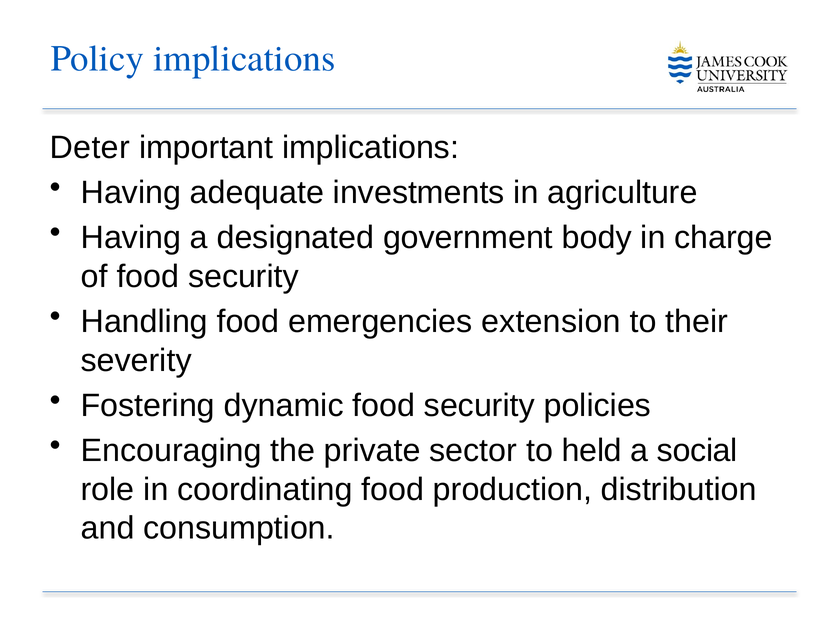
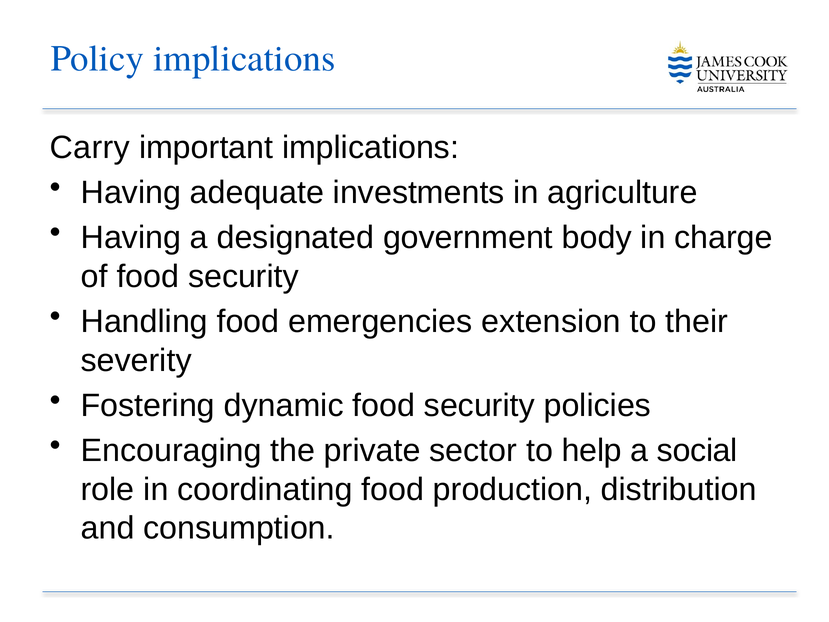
Deter: Deter -> Carry
held: held -> help
